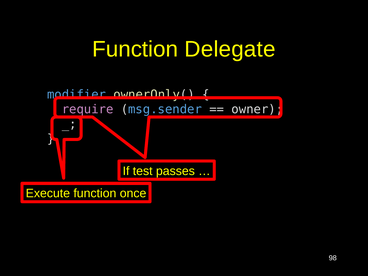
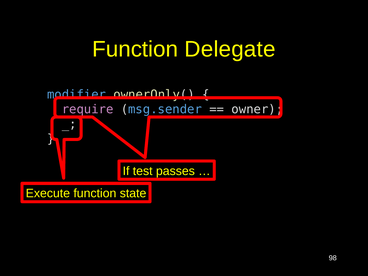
once: once -> state
